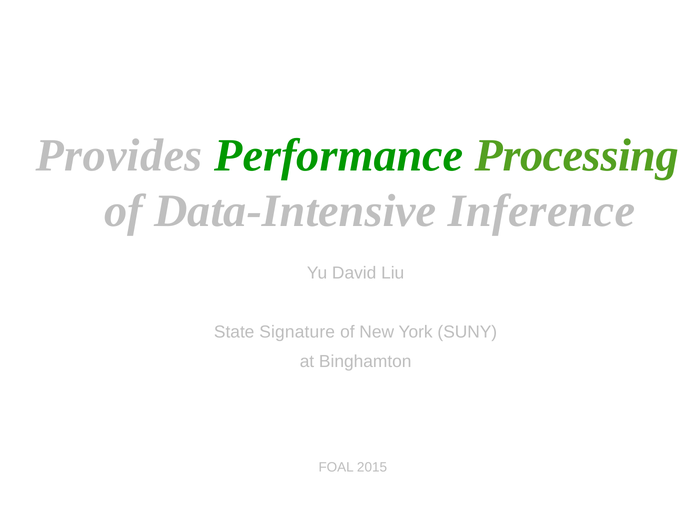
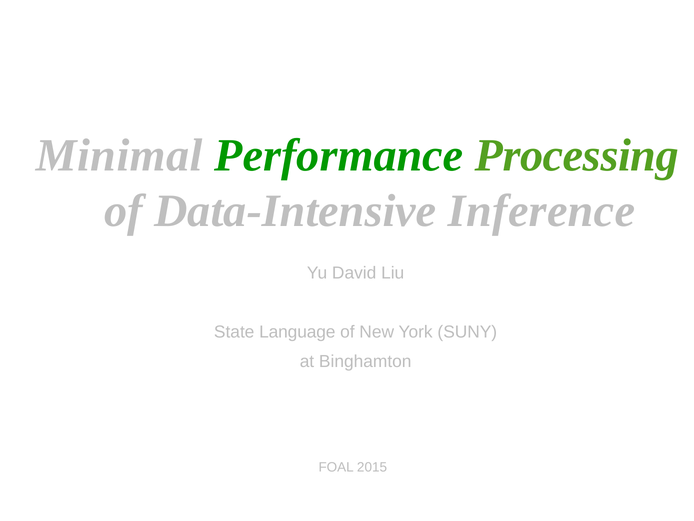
Provides: Provides -> Minimal
Signature: Signature -> Language
